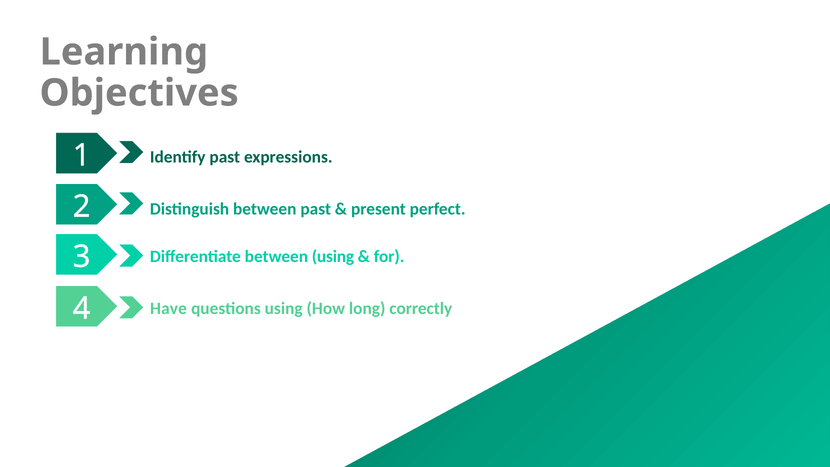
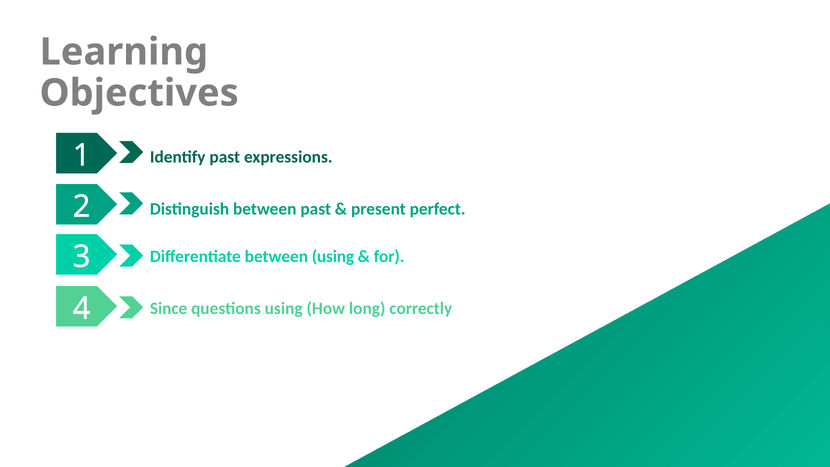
Have: Have -> Since
